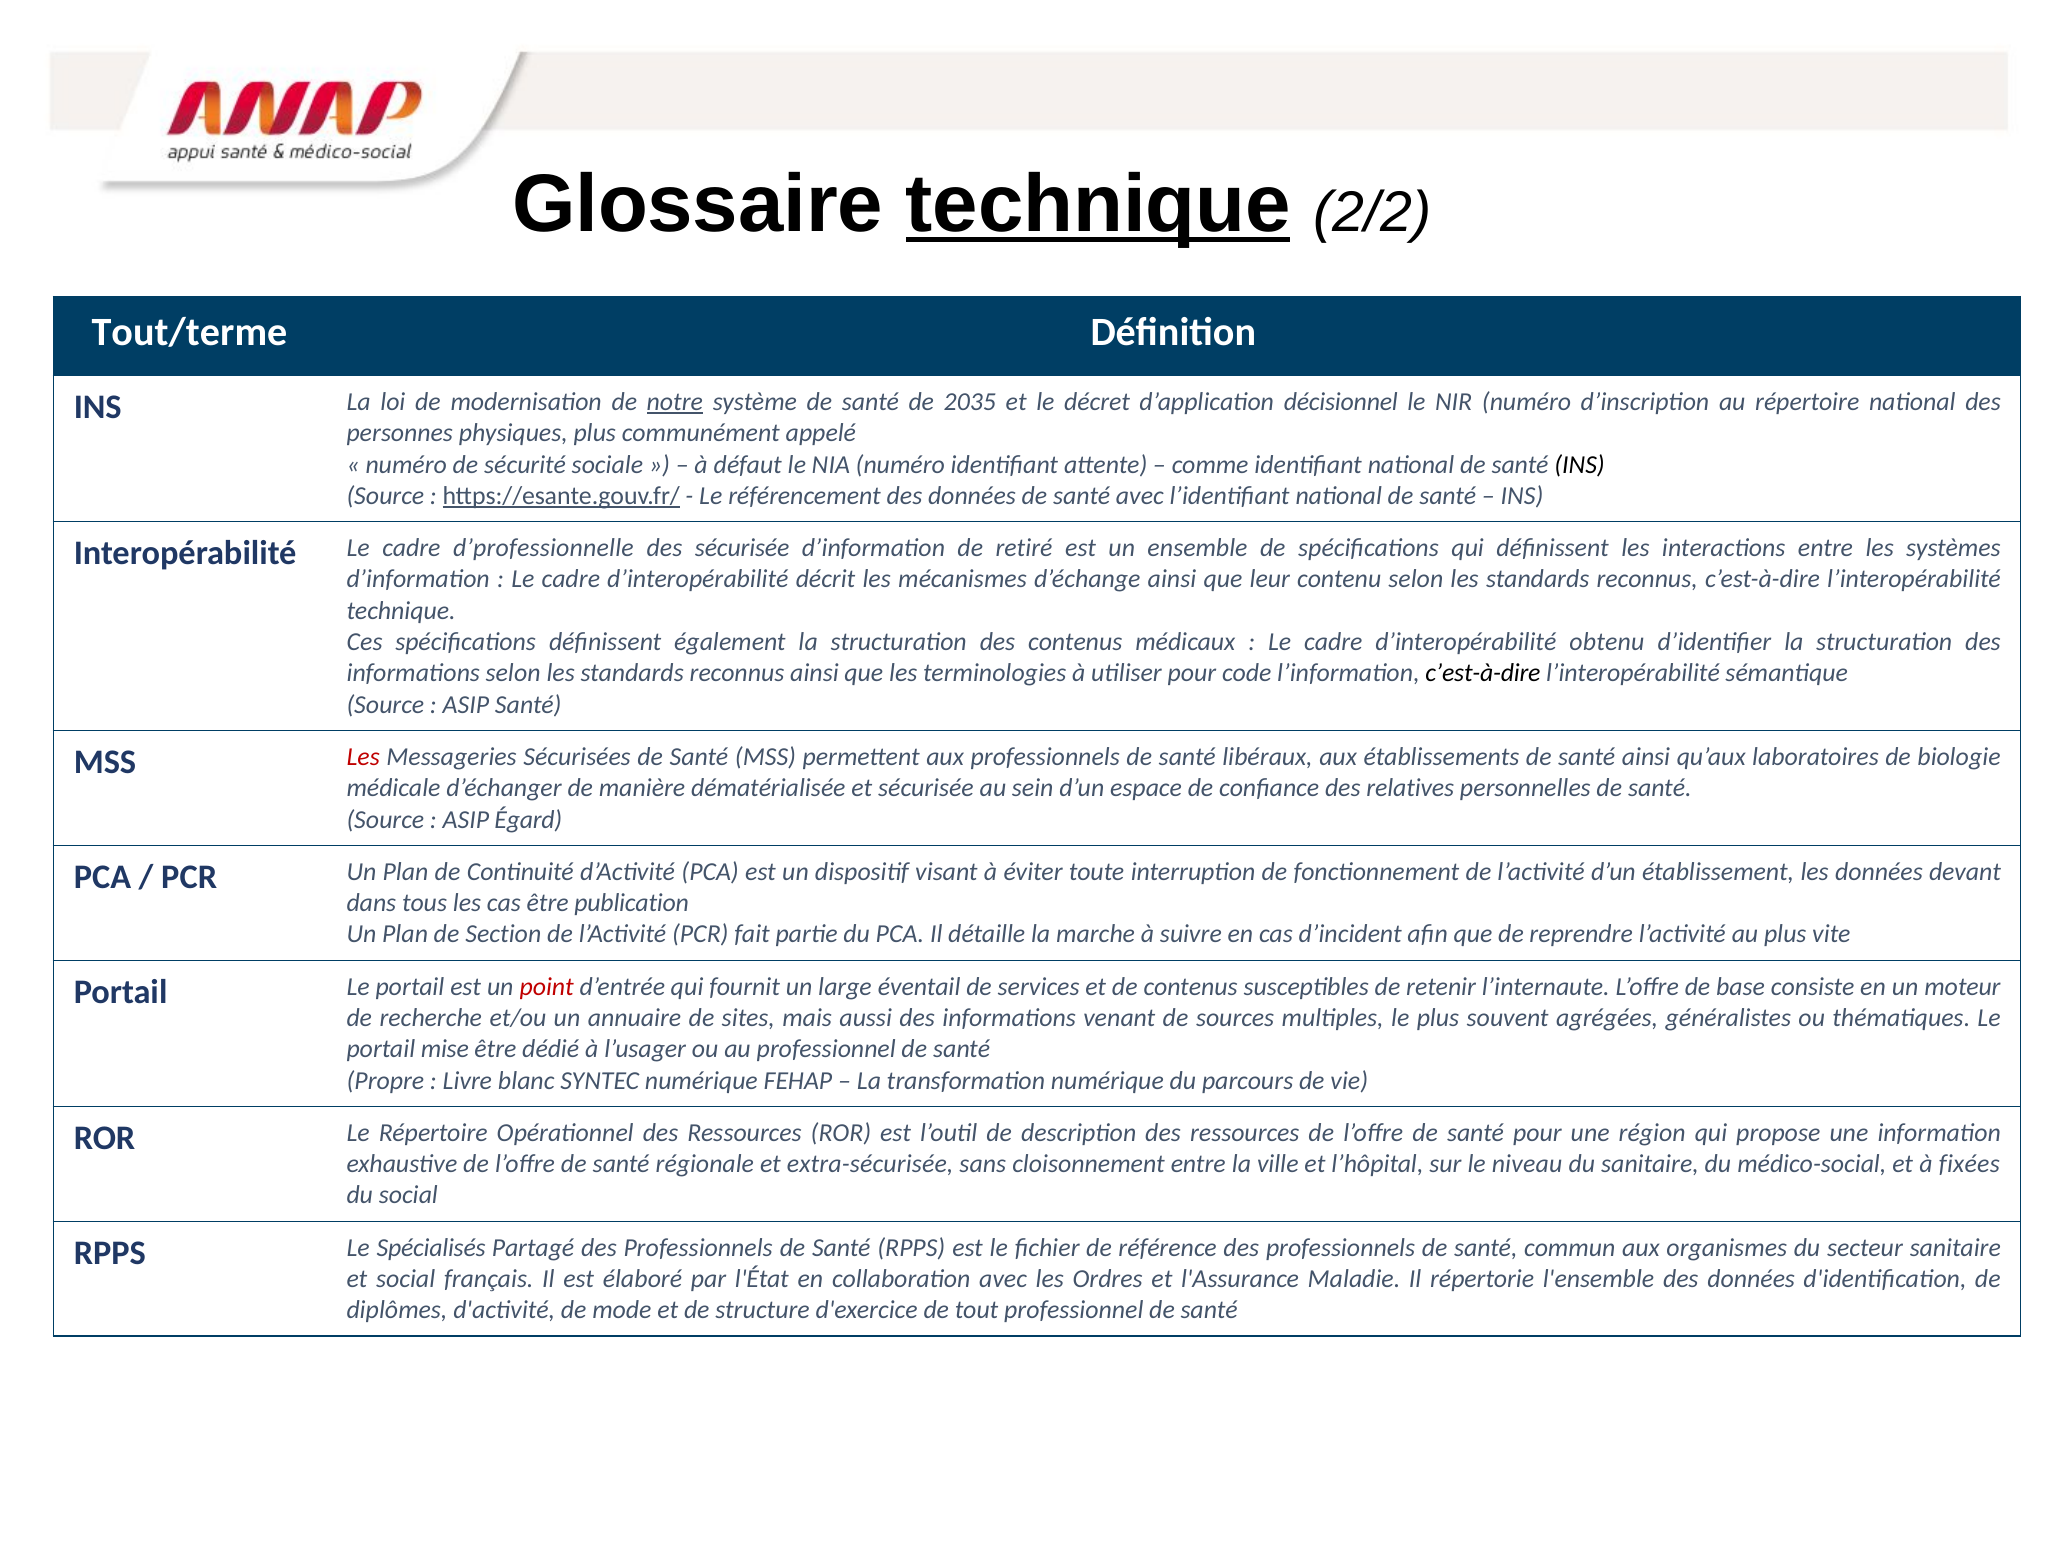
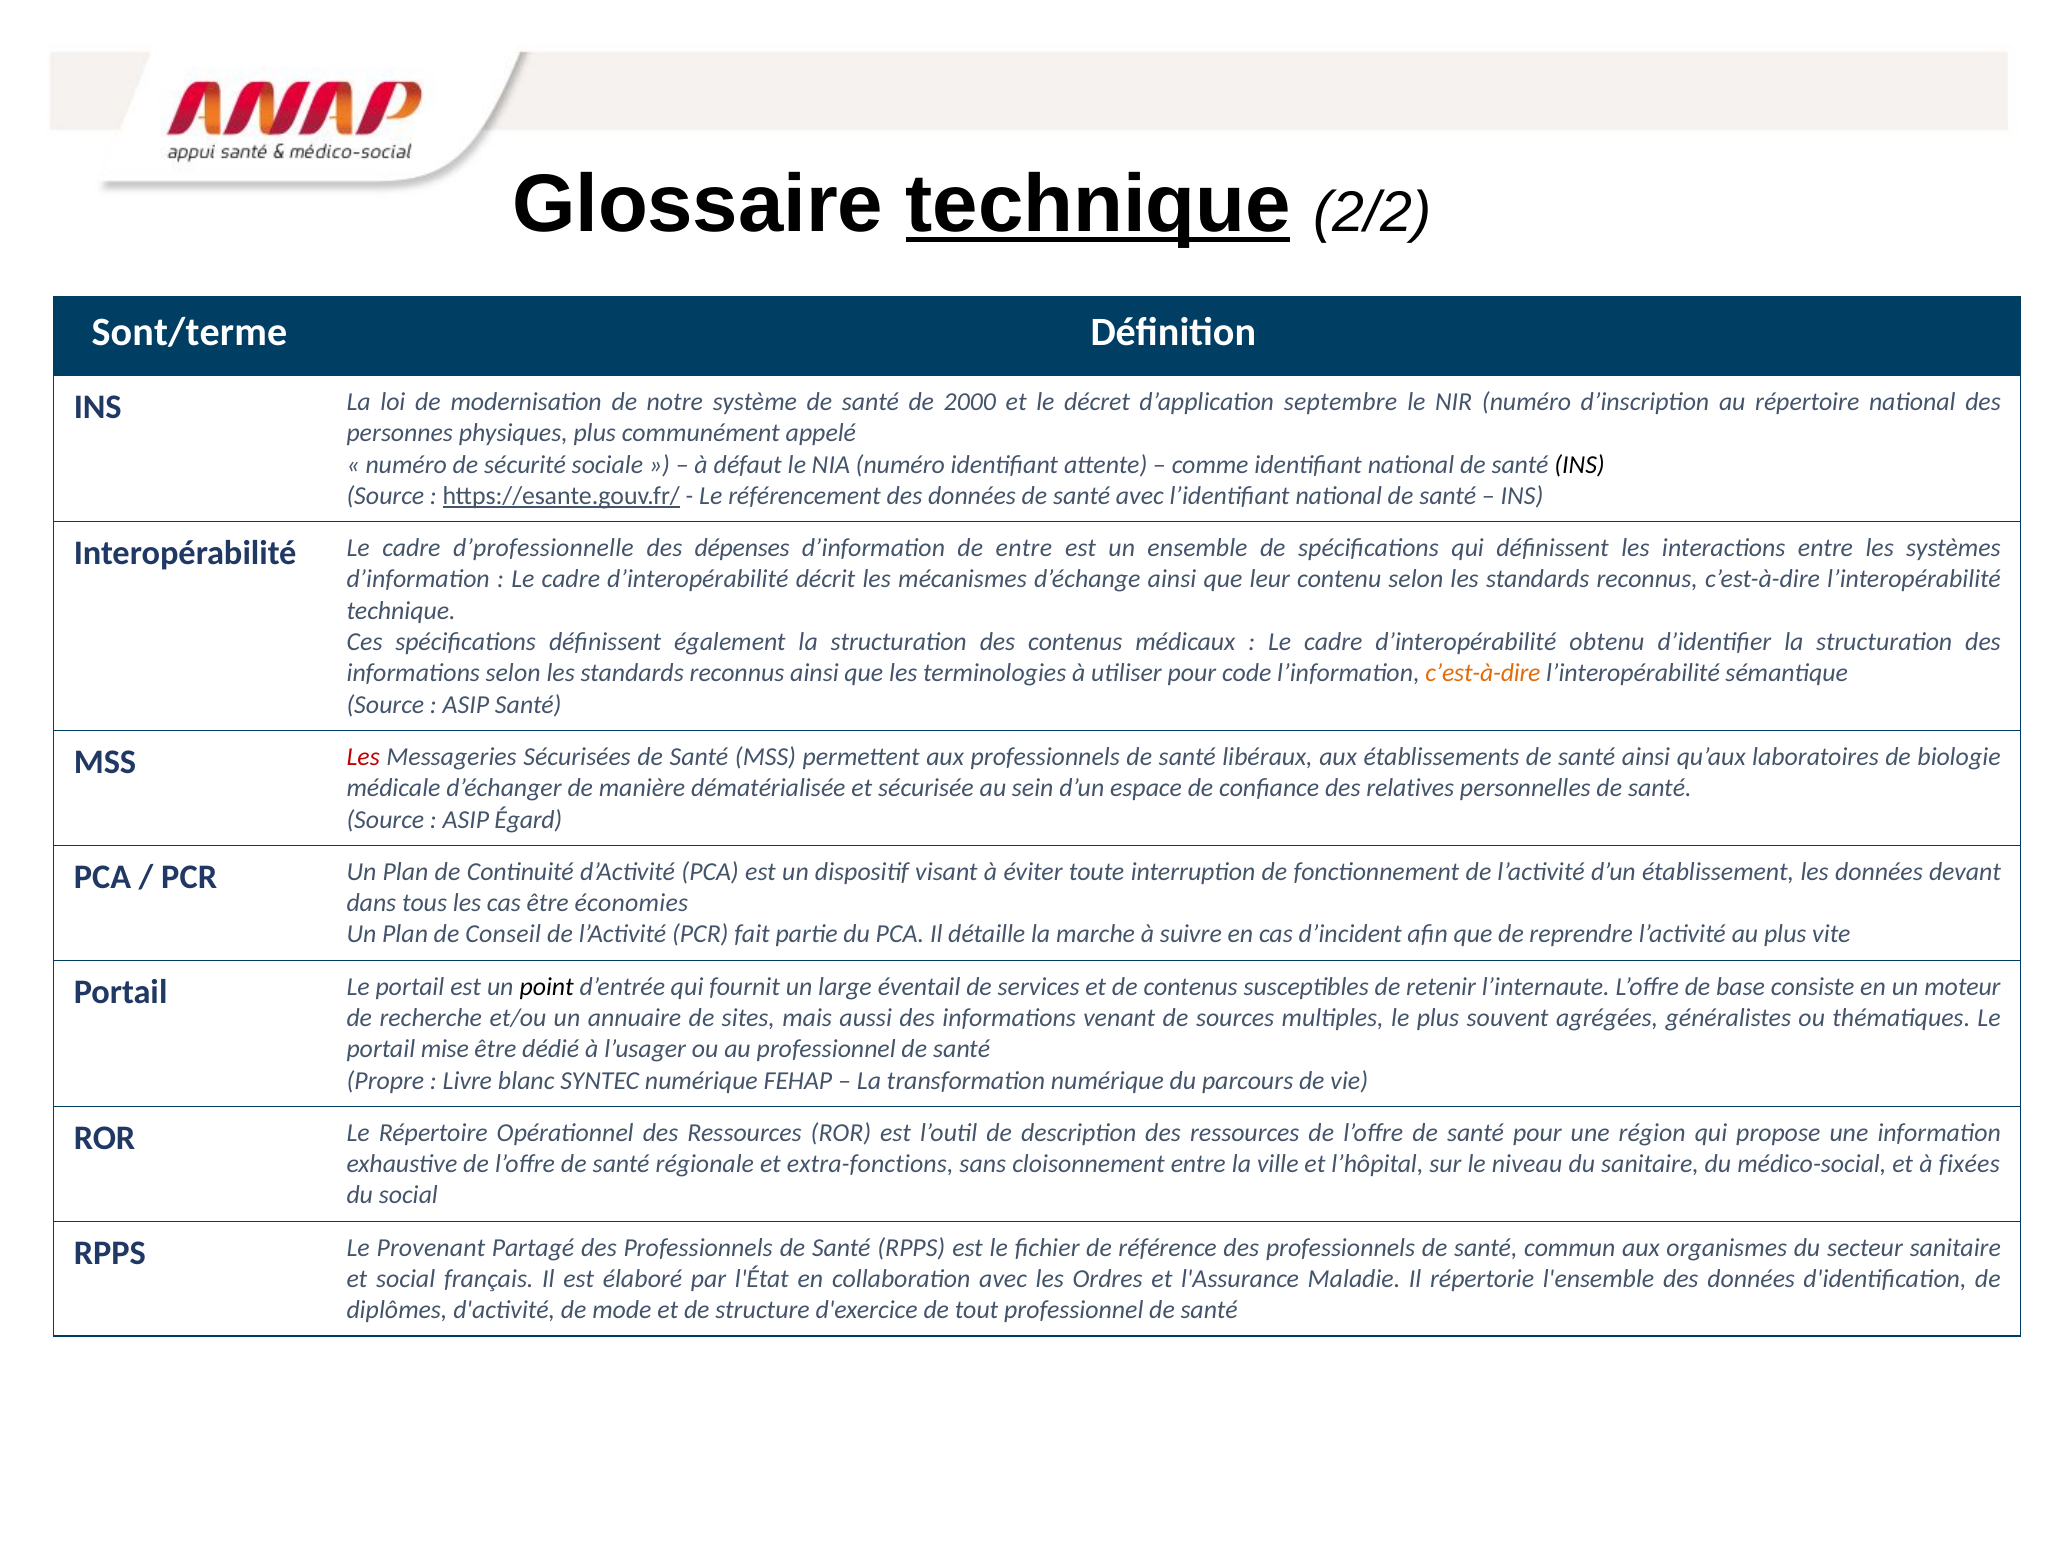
Tout/terme: Tout/terme -> Sont/terme
notre underline: present -> none
2035: 2035 -> 2000
décisionnel: décisionnel -> septembre
des sécurisée: sécurisée -> dépenses
de retiré: retiré -> entre
c’est-à-dire at (1483, 673) colour: black -> orange
publication: publication -> économies
Section: Section -> Conseil
point colour: red -> black
extra-sécurisée: extra-sécurisée -> extra-fonctions
Spécialisés: Spécialisés -> Provenant
